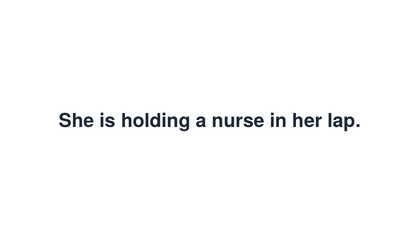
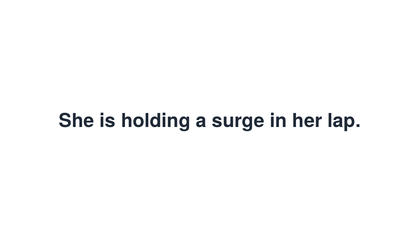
nurse: nurse -> surge
